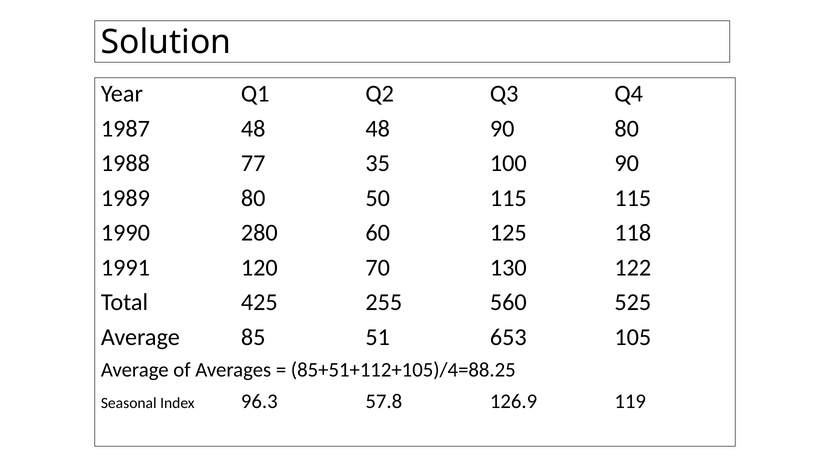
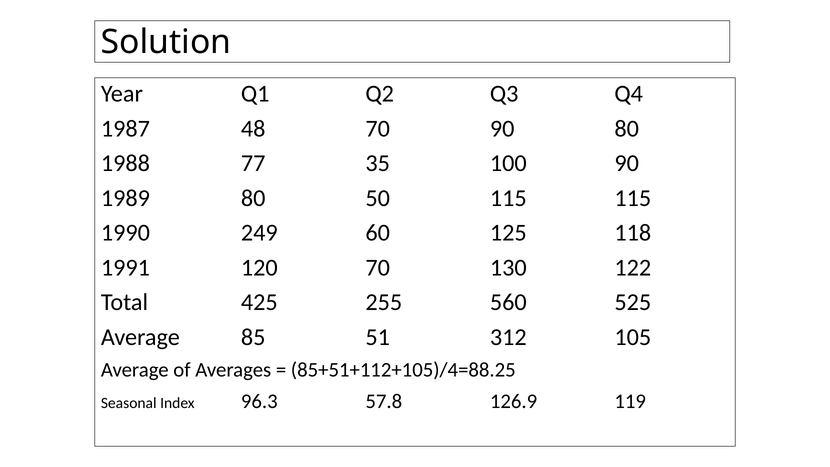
48 48: 48 -> 70
280: 280 -> 249
653: 653 -> 312
